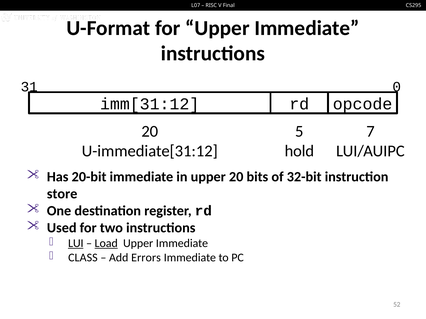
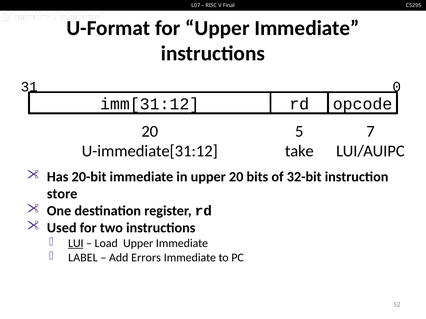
hold: hold -> take
Load underline: present -> none
CLASS: CLASS -> LABEL
